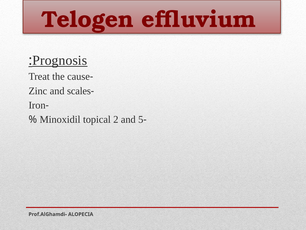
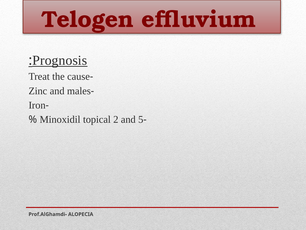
scales: scales -> males
